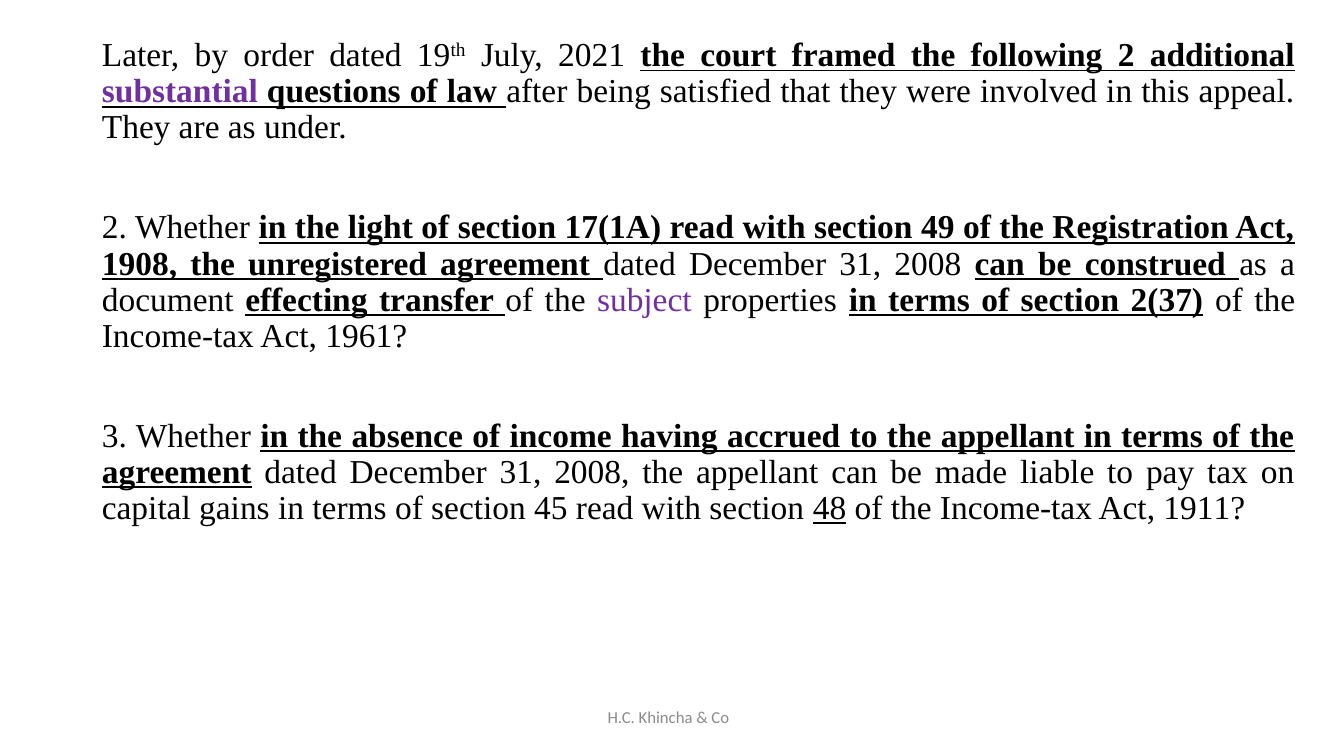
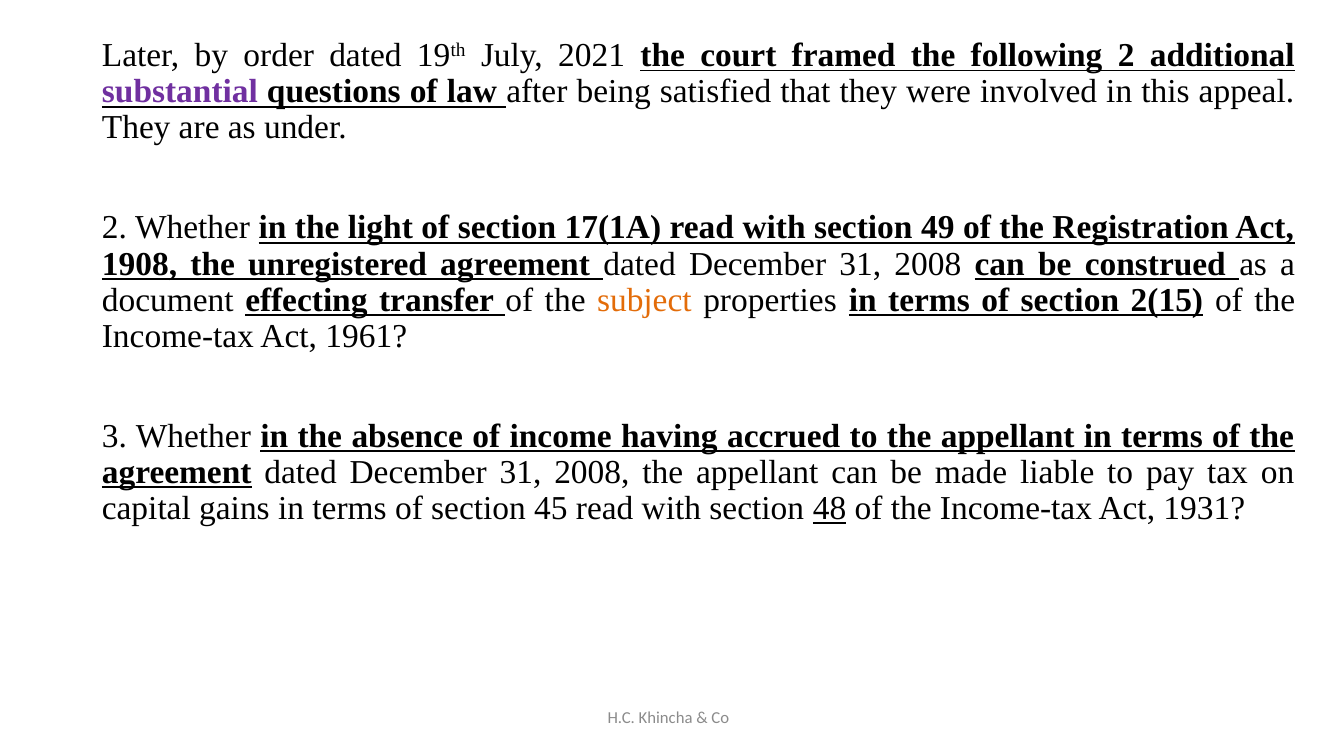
subject colour: purple -> orange
2(37: 2(37 -> 2(15
1911: 1911 -> 1931
